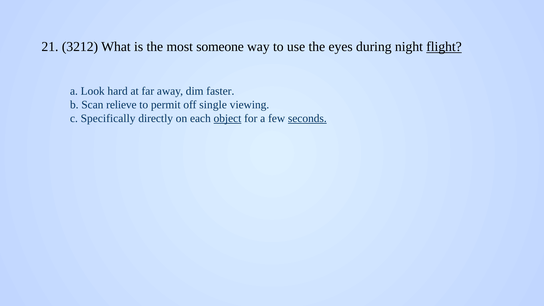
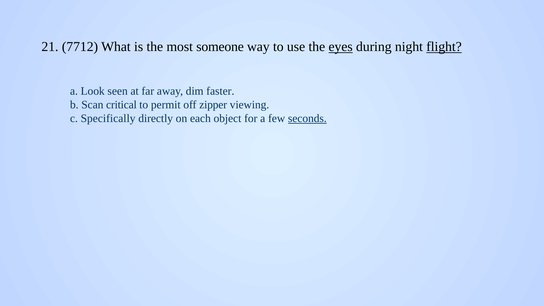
3212: 3212 -> 7712
eyes underline: none -> present
hard: hard -> seen
relieve: relieve -> critical
single: single -> zipper
object underline: present -> none
